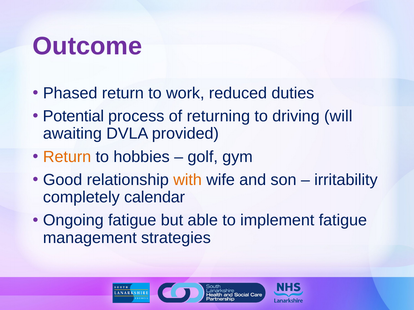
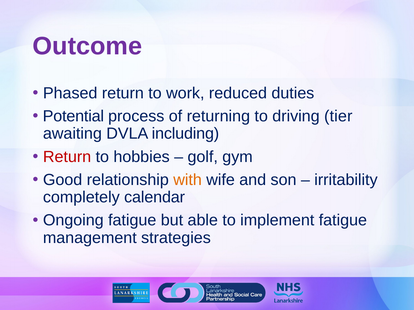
will: will -> tier
provided: provided -> including
Return at (67, 157) colour: orange -> red
